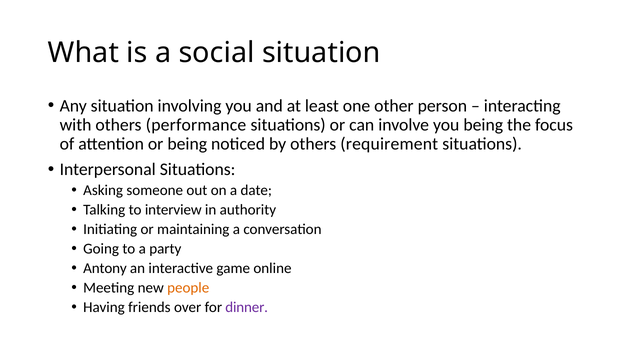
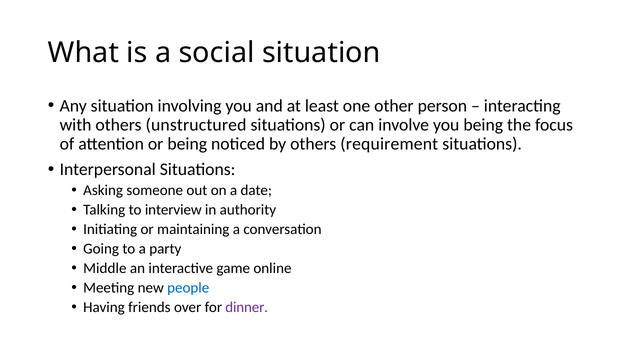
performance: performance -> unstructured
Antony: Antony -> Middle
people colour: orange -> blue
